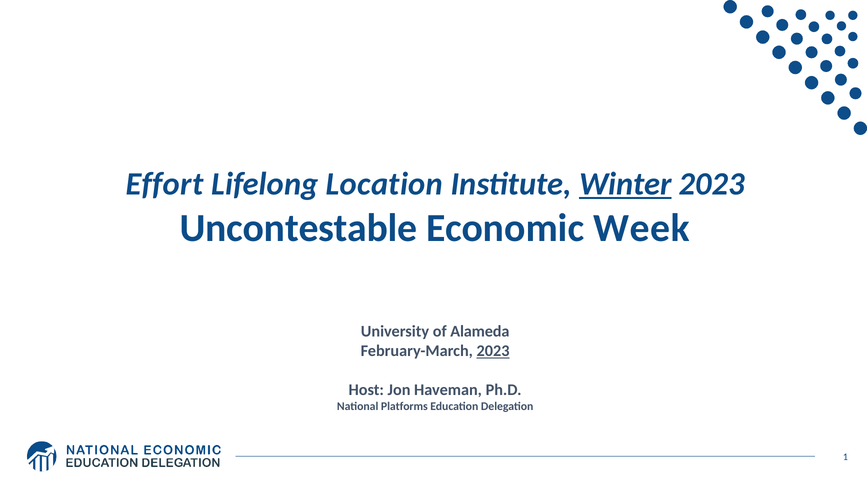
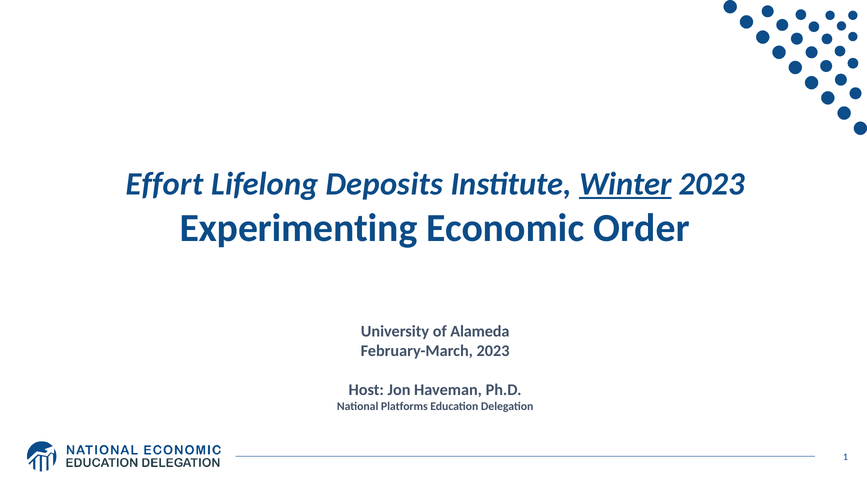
Location: Location -> Deposits
Uncontestable: Uncontestable -> Experimenting
Week: Week -> Order
2023 at (493, 351) underline: present -> none
